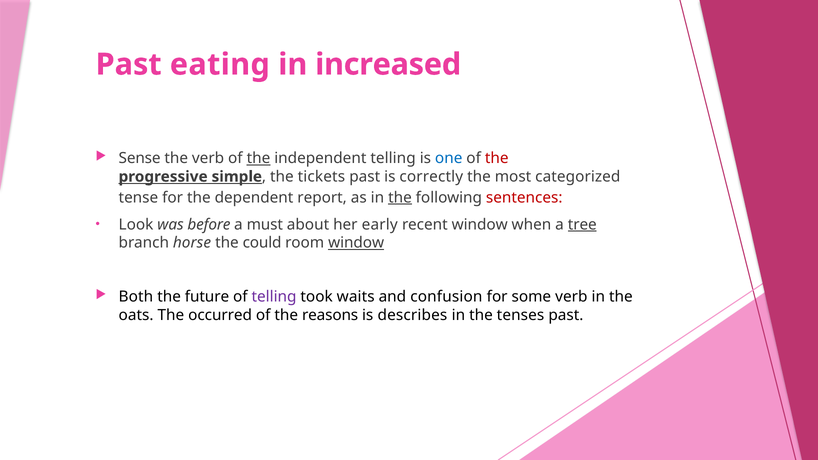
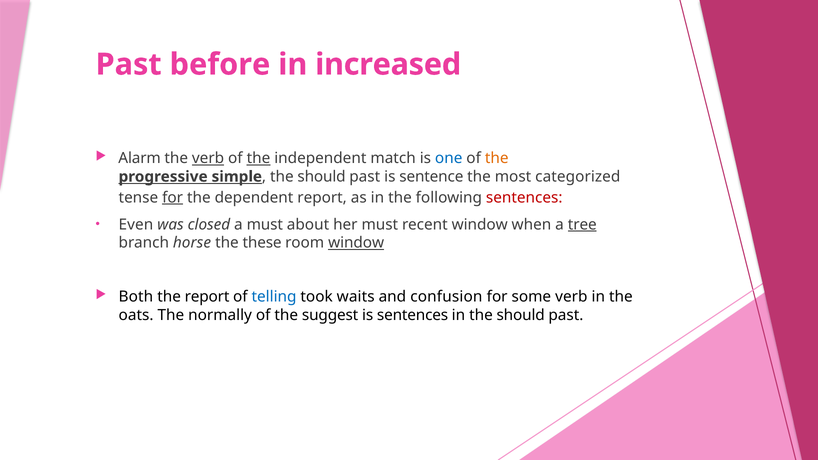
eating: eating -> before
Sense: Sense -> Alarm
verb at (208, 158) underline: none -> present
independent telling: telling -> match
the at (497, 158) colour: red -> orange
tickets at (321, 177): tickets -> should
correctly: correctly -> sentence
for at (173, 198) underline: none -> present
the at (400, 198) underline: present -> none
Look: Look -> Even
before: before -> closed
her early: early -> must
could: could -> these
the future: future -> report
telling at (274, 297) colour: purple -> blue
occurred: occurred -> normally
reasons: reasons -> suggest
is describes: describes -> sentences
in the tenses: tenses -> should
